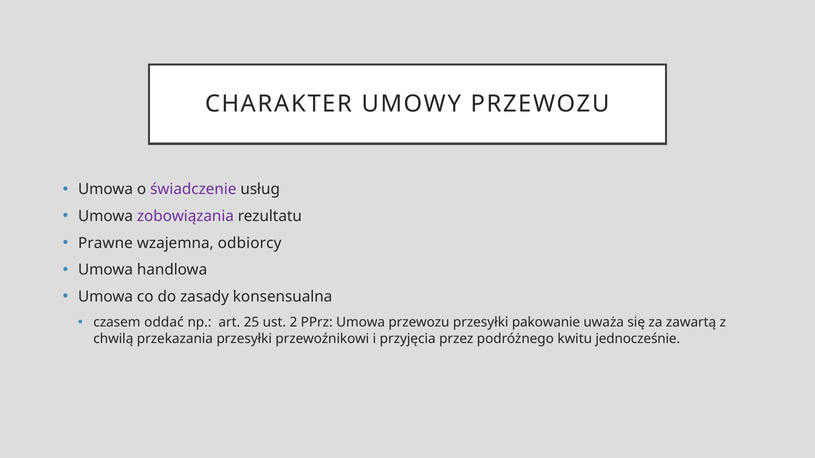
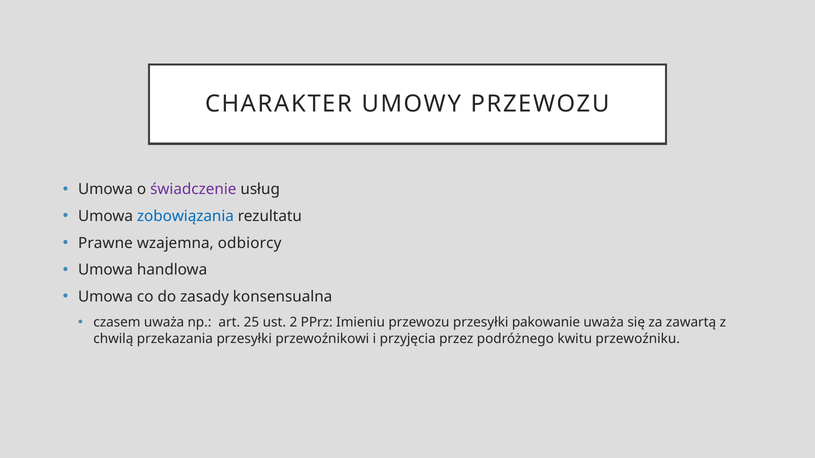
zobowiązania colour: purple -> blue
czasem oddać: oddać -> uważa
PPrz Umowa: Umowa -> Imieniu
jednocześnie: jednocześnie -> przewoźniku
